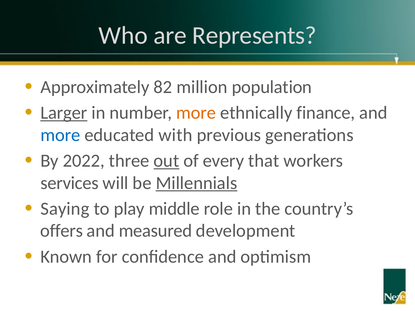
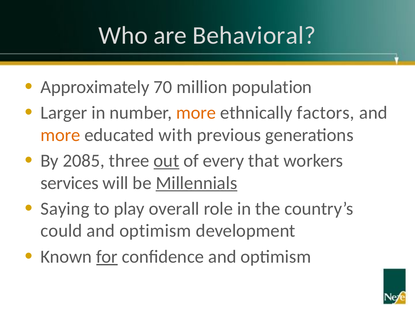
Represents: Represents -> Behavioral
82: 82 -> 70
Larger underline: present -> none
finance: finance -> factors
more at (60, 135) colour: blue -> orange
2022: 2022 -> 2085
middle: middle -> overall
offers: offers -> could
measured at (156, 231): measured -> optimism
for underline: none -> present
